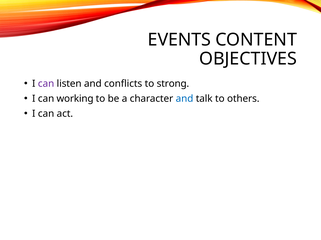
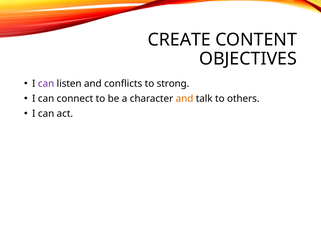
EVENTS: EVENTS -> CREATE
working: working -> connect
and at (185, 99) colour: blue -> orange
